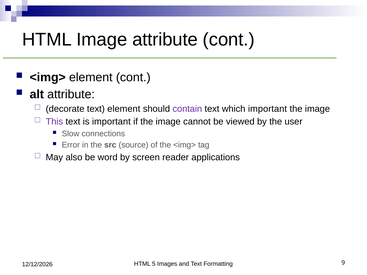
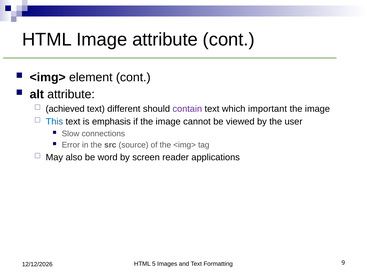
decorate: decorate -> achieved
text element: element -> different
This colour: purple -> blue
is important: important -> emphasis
